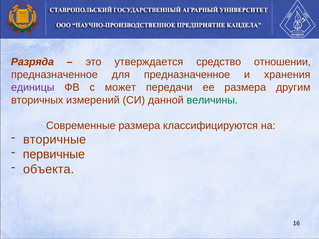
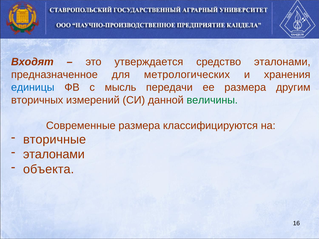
Разряда: Разряда -> Входят
средство отношении: отношении -> эталонами
для предназначенное: предназначенное -> метрологических
единицы colour: purple -> blue
может: может -> мысль
первичные at (54, 154): первичные -> эталонами
